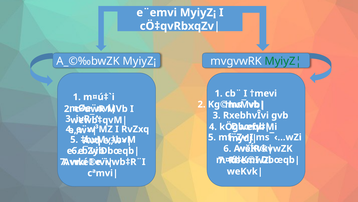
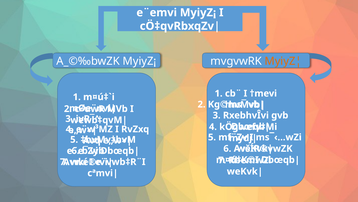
MyiyZ¦ colour: green -> orange
